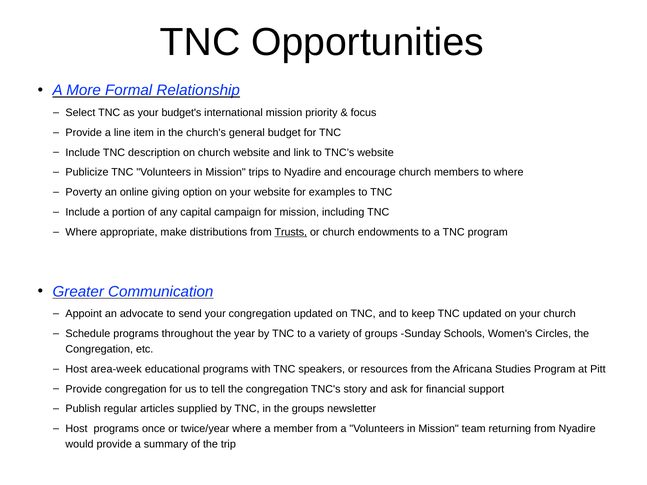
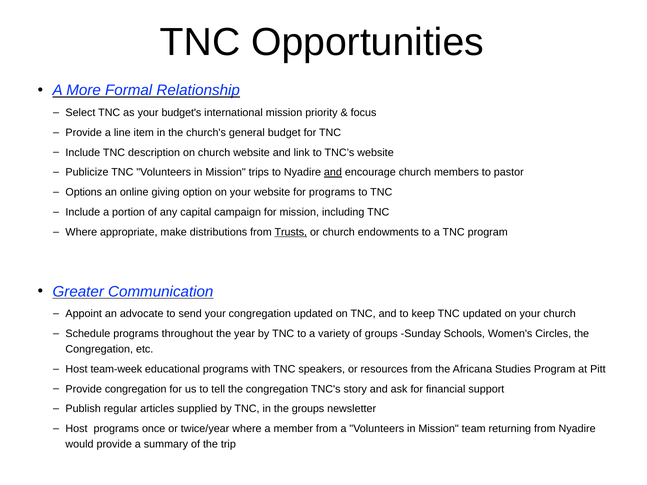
and at (333, 172) underline: none -> present
to where: where -> pastor
Poverty: Poverty -> Options
for examples: examples -> programs
area-week: area-week -> team-week
